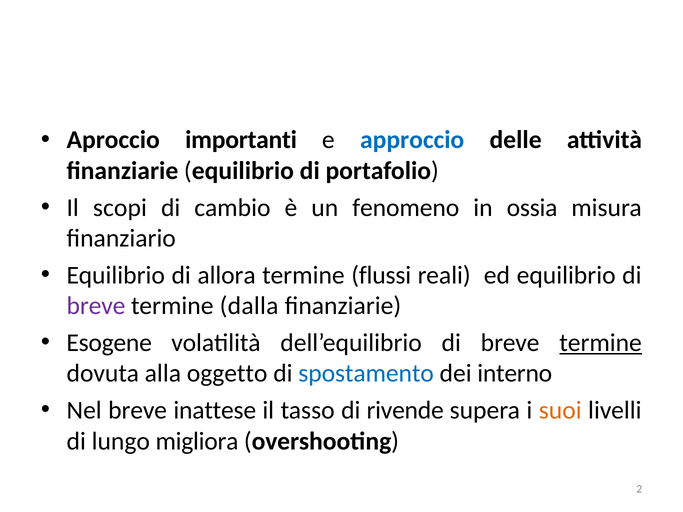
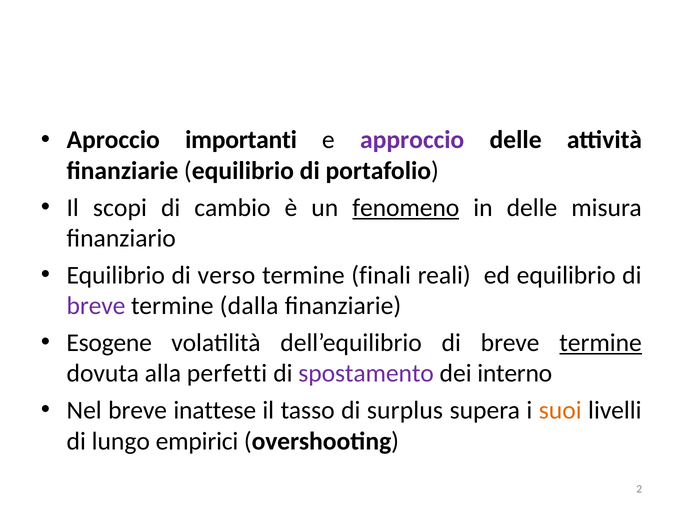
approccio colour: blue -> purple
fenomeno underline: none -> present
in ossia: ossia -> delle
allora: allora -> verso
flussi: flussi -> finali
oggetto: oggetto -> perfetti
spostamento colour: blue -> purple
rivende: rivende -> surplus
migliora: migliora -> empirici
